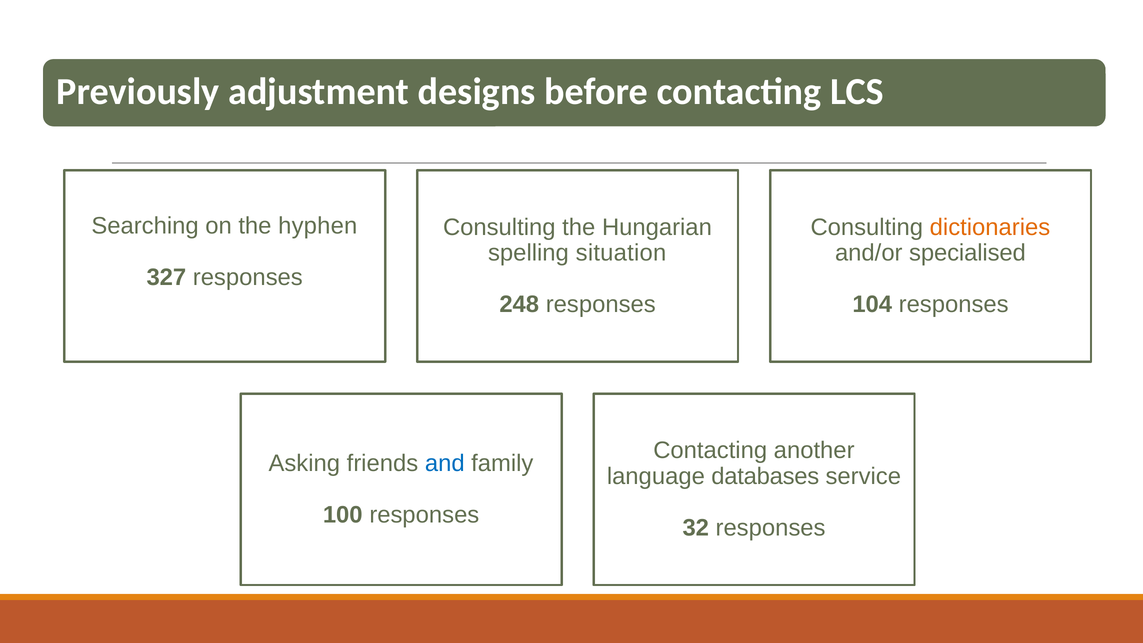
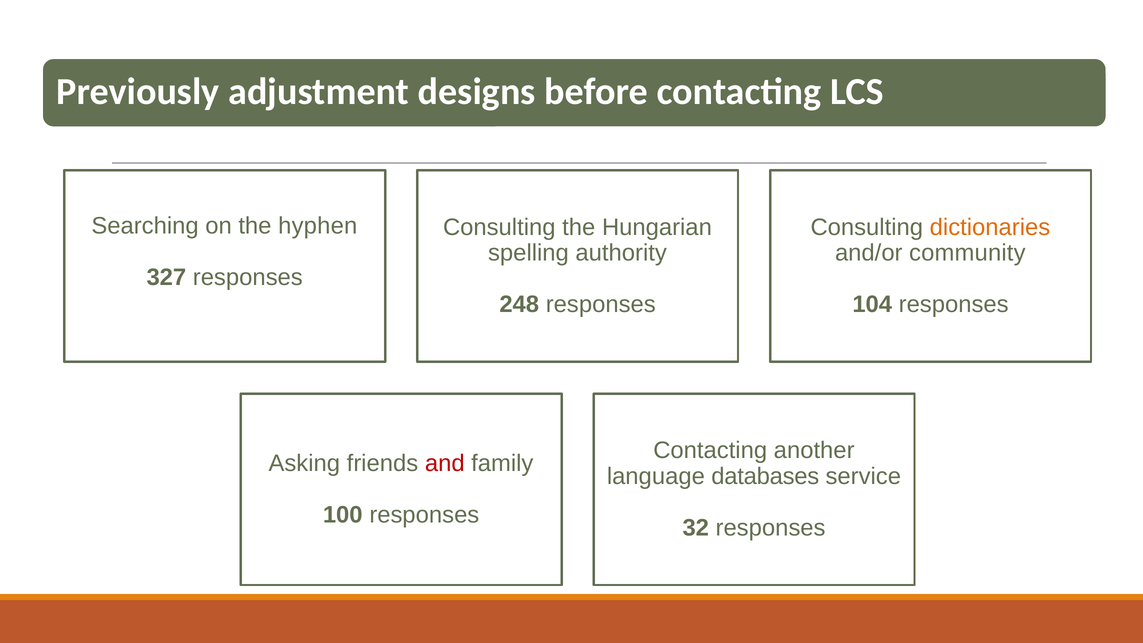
situation: situation -> authority
specialised: specialised -> community
and colour: blue -> red
